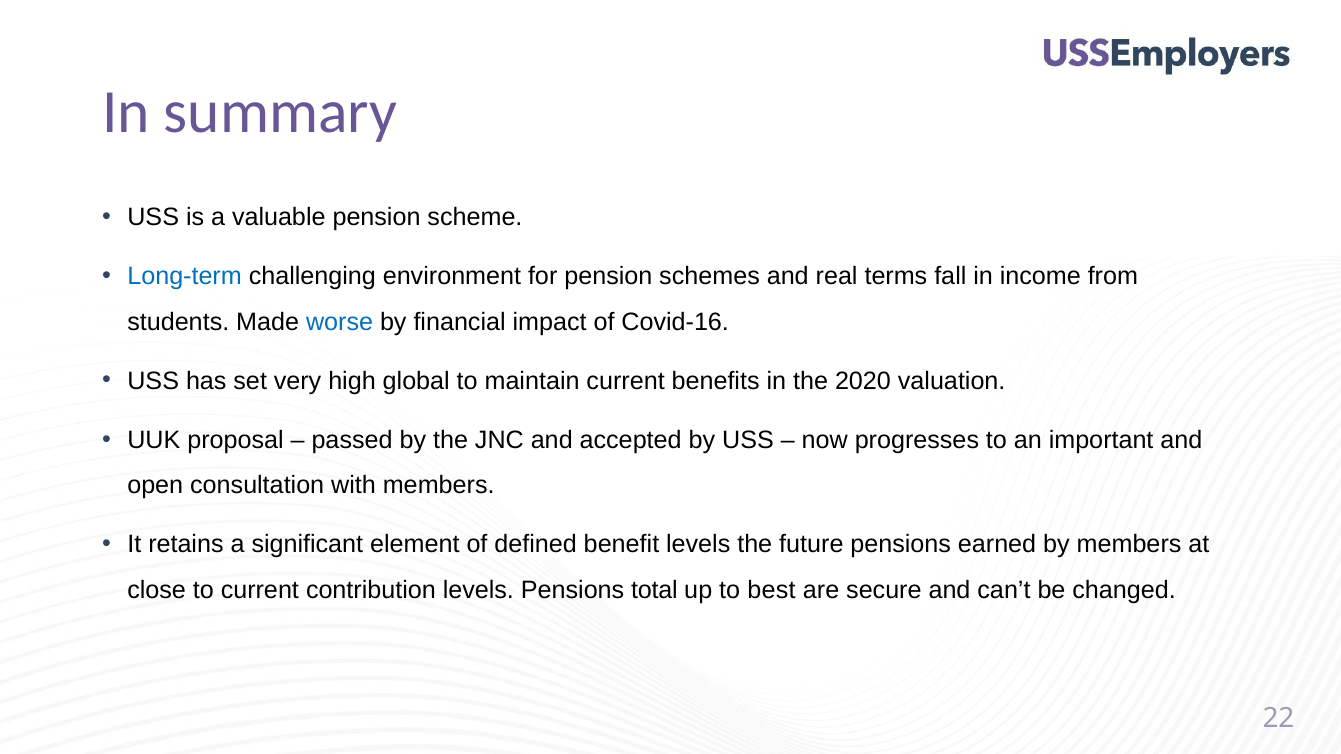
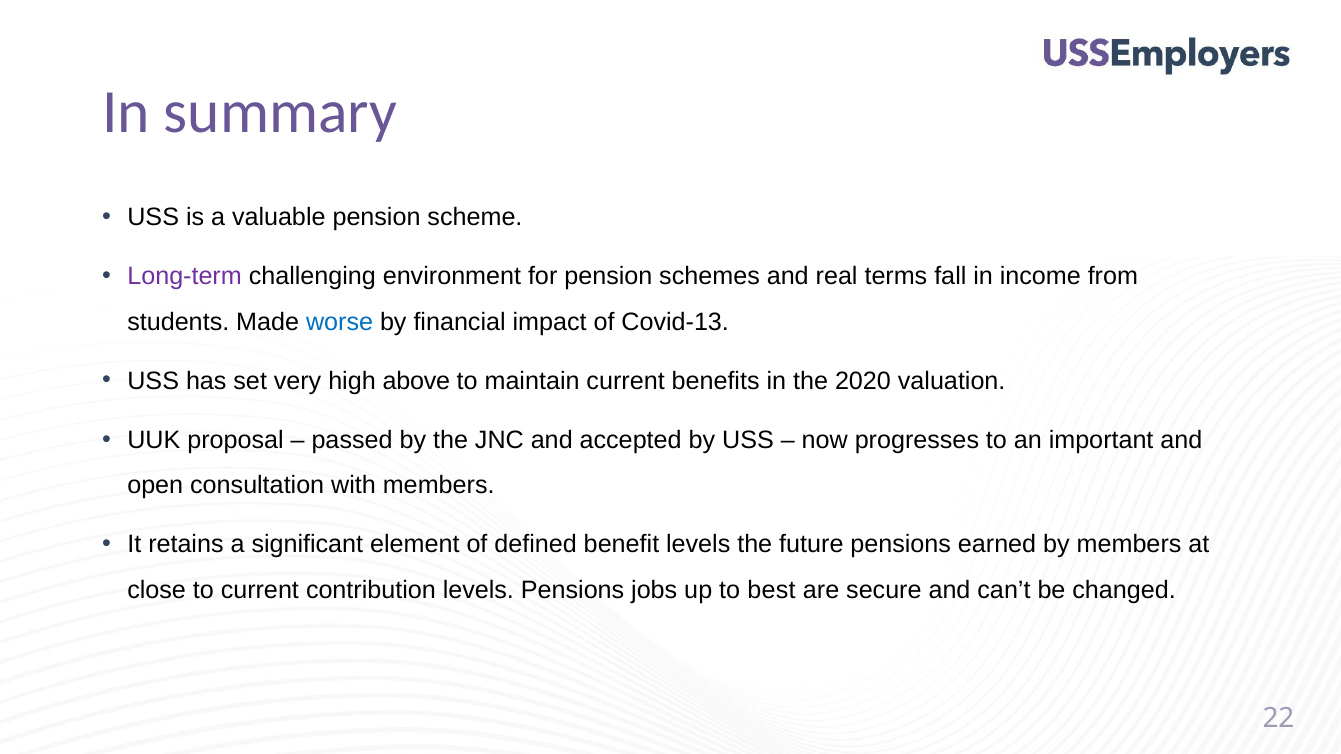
Long-term colour: blue -> purple
Covid-16: Covid-16 -> Covid-13
global: global -> above
total: total -> jobs
